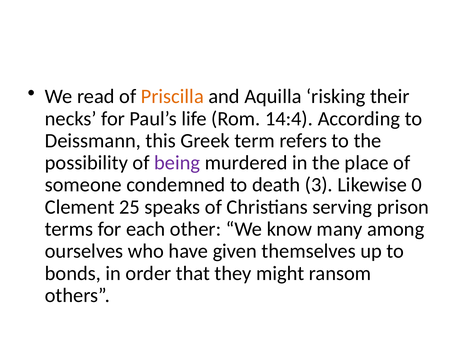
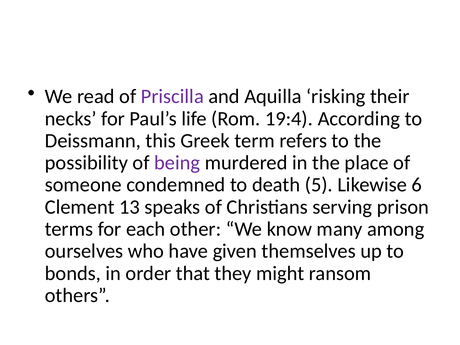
Priscilla colour: orange -> purple
14:4: 14:4 -> 19:4
3: 3 -> 5
0: 0 -> 6
25: 25 -> 13
